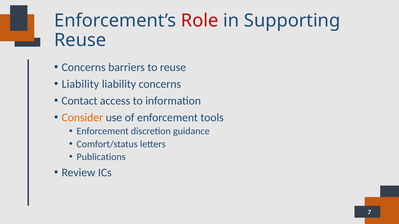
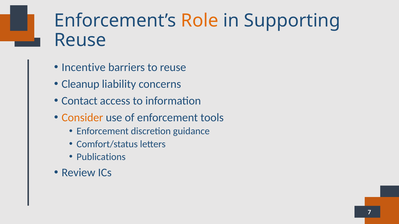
Role colour: red -> orange
Concerns at (84, 67): Concerns -> Incentive
Liability at (80, 84): Liability -> Cleanup
